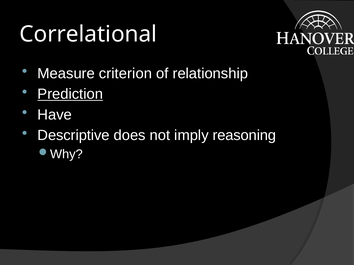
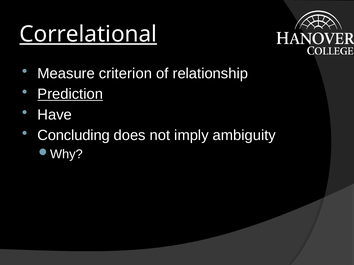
Correlational underline: none -> present
Descriptive: Descriptive -> Concluding
reasoning: reasoning -> ambiguity
